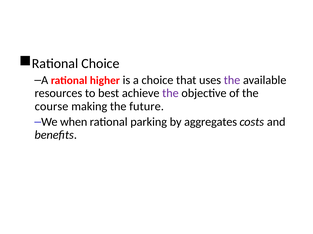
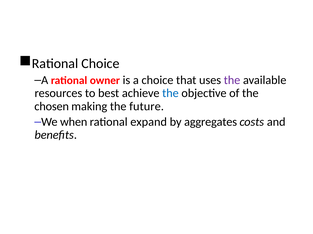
higher: higher -> owner
the at (170, 93) colour: purple -> blue
course: course -> chosen
parking: parking -> expand
